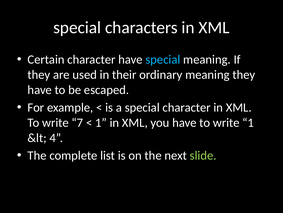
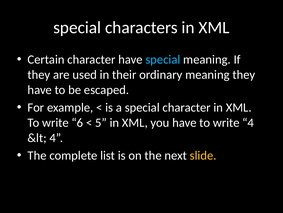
7: 7 -> 6
1 at (101, 122): 1 -> 5
write 1: 1 -> 4
slide colour: light green -> yellow
